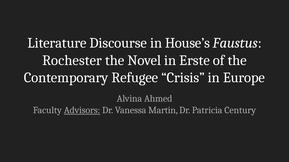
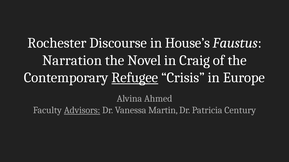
Literature: Literature -> Rochester
Rochester: Rochester -> Narration
Erste: Erste -> Craig
Refugee underline: none -> present
